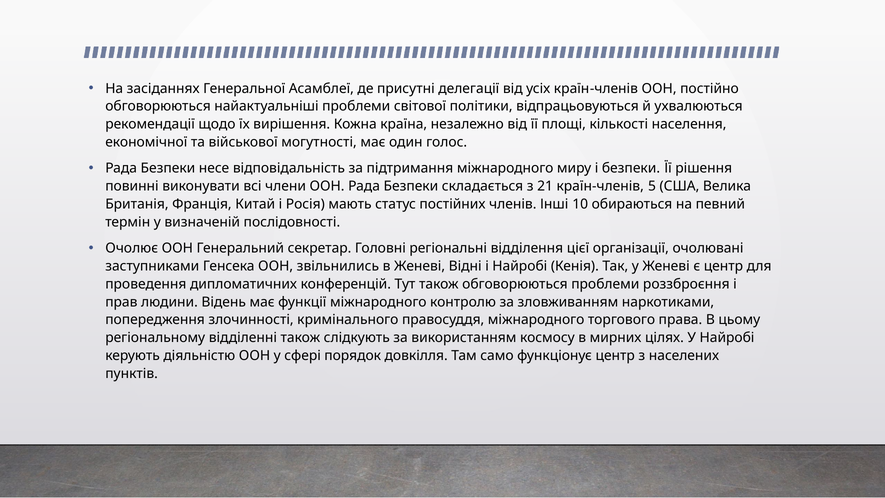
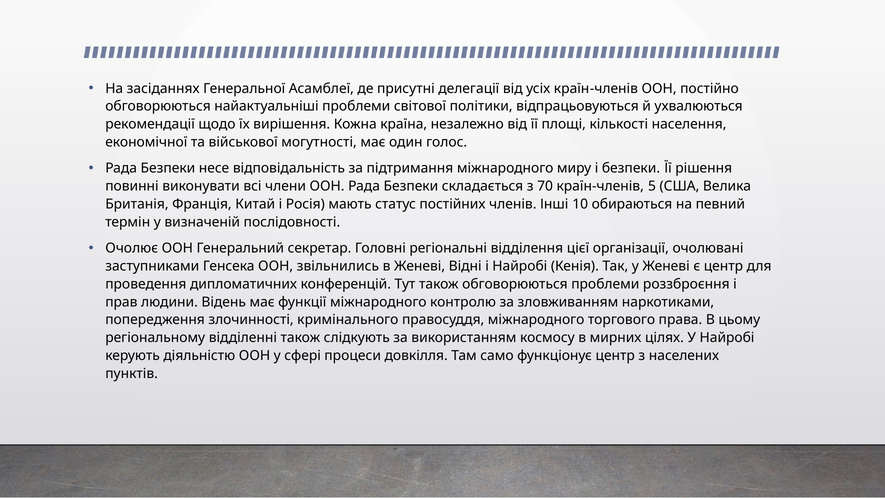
21: 21 -> 70
порядок: порядок -> процеси
